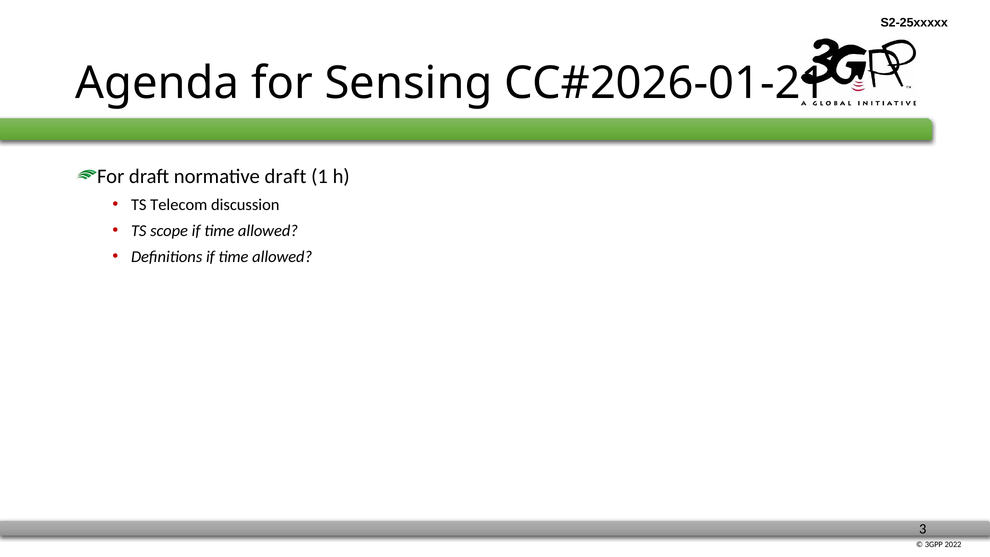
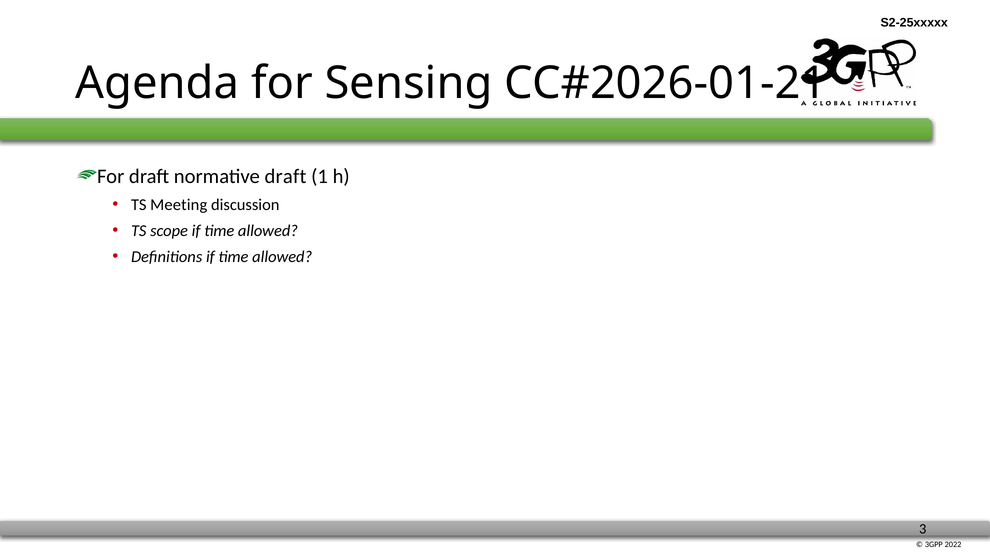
Telecom: Telecom -> Meeting
